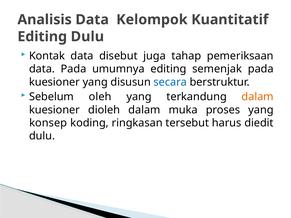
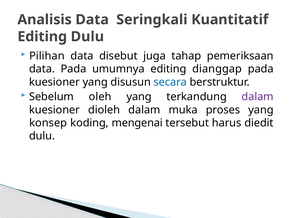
Kelompok: Kelompok -> Seringkali
Kontak: Kontak -> Pilihan
semenjak: semenjak -> dianggap
dalam at (258, 97) colour: orange -> purple
ringkasan: ringkasan -> mengenai
